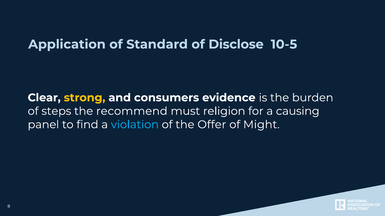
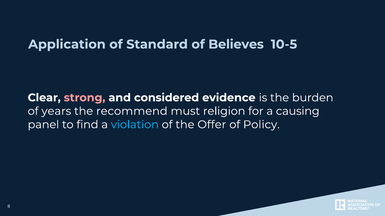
Disclose: Disclose -> Believes
strong colour: yellow -> pink
consumers: consumers -> considered
steps: steps -> years
Might: Might -> Policy
